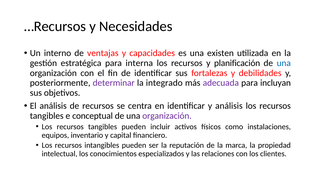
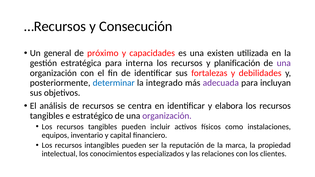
Necesidades: Necesidades -> Consecución
interno: interno -> general
ventajas: ventajas -> próximo
una at (284, 63) colour: blue -> purple
determinar colour: purple -> blue
y análisis: análisis -> elabora
conceptual: conceptual -> estratégico
